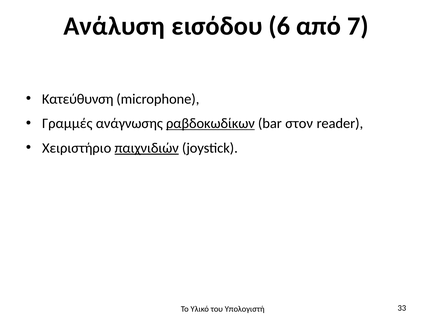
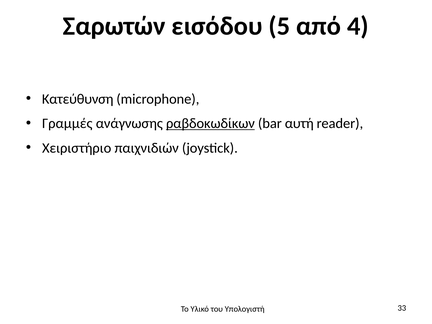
Ανάλυση: Ανάλυση -> Σαρωτών
6: 6 -> 5
7: 7 -> 4
στον: στον -> αυτή
παιχνιδιών underline: present -> none
